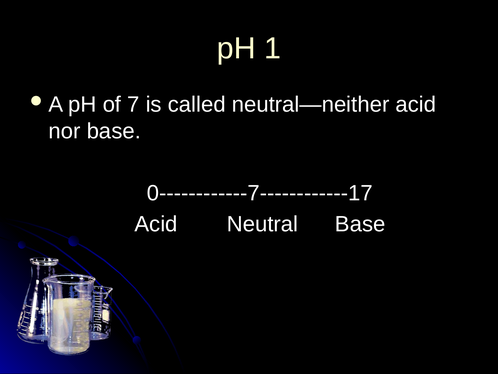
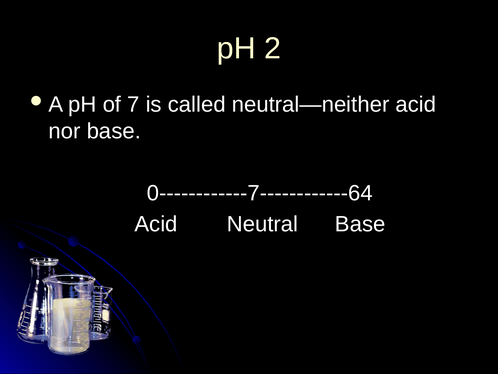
1: 1 -> 2
0------------7------------17: 0------------7------------17 -> 0------------7------------64
